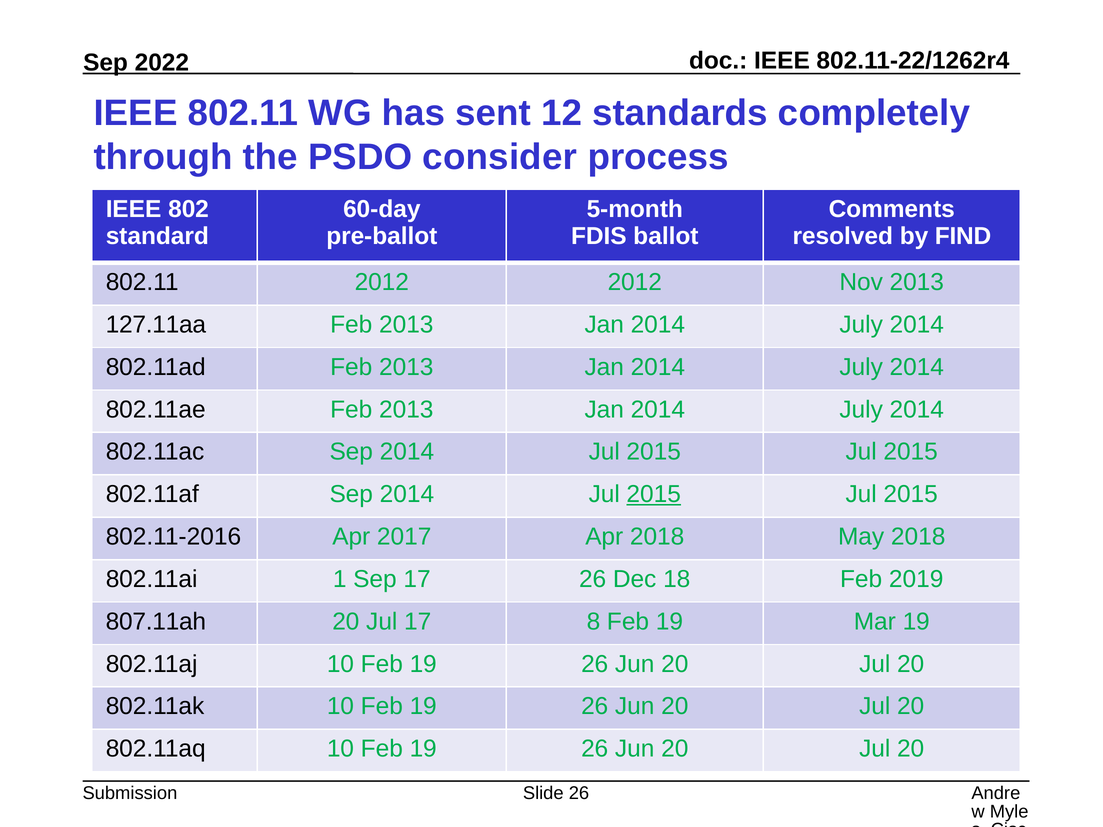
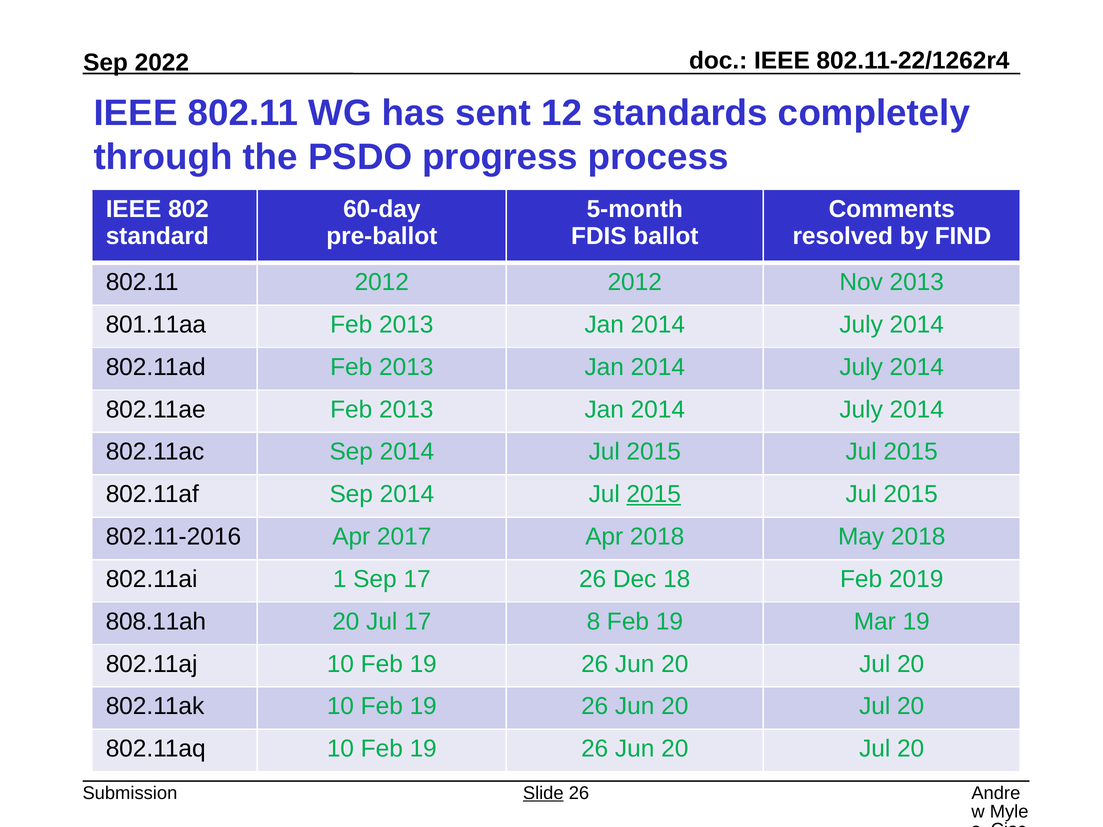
consider: consider -> progress
127.11aa: 127.11aa -> 801.11aa
807.11ah: 807.11ah -> 808.11ah
Slide underline: none -> present
